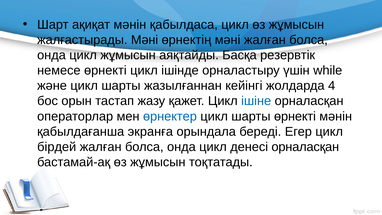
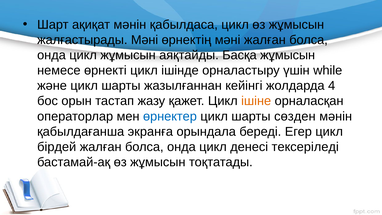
Басқа резервтік: резервтік -> жұмысын
ішіне colour: blue -> orange
шарты өрнекті: өрнекті -> сөзден
денесі орналасқан: орналасқан -> тексеріледі
